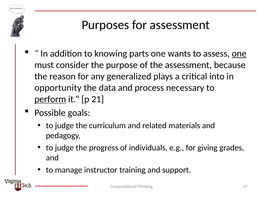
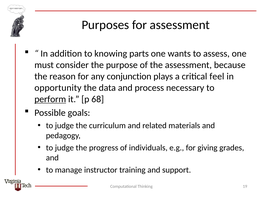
one at (239, 54) underline: present -> none
generalized: generalized -> conjunction
into: into -> feel
21: 21 -> 68
